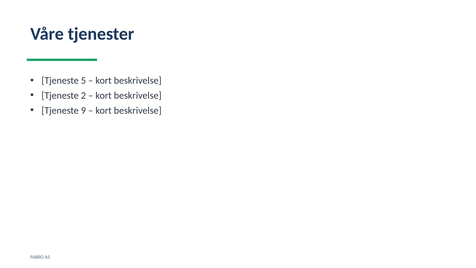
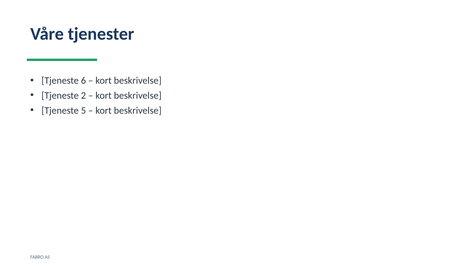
5: 5 -> 6
9: 9 -> 5
